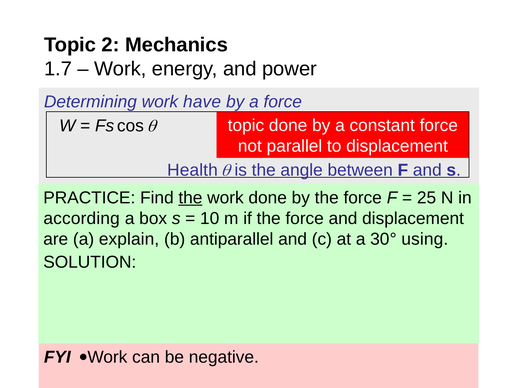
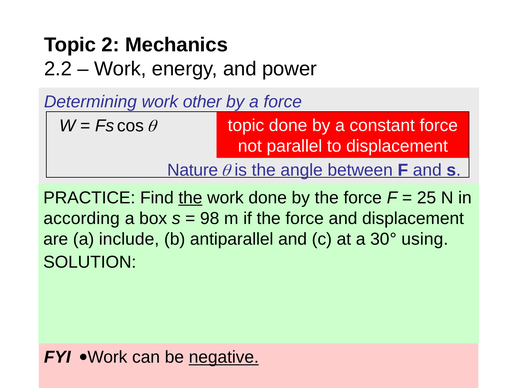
1.7: 1.7 -> 2.2
have: have -> other
Health: Health -> Nature
10: 10 -> 98
explain: explain -> include
negative underline: none -> present
